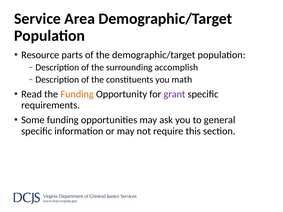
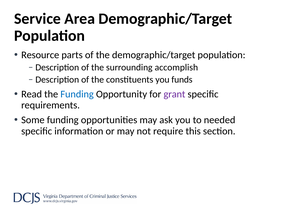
math: math -> funds
Funding at (77, 94) colour: orange -> blue
general: general -> needed
